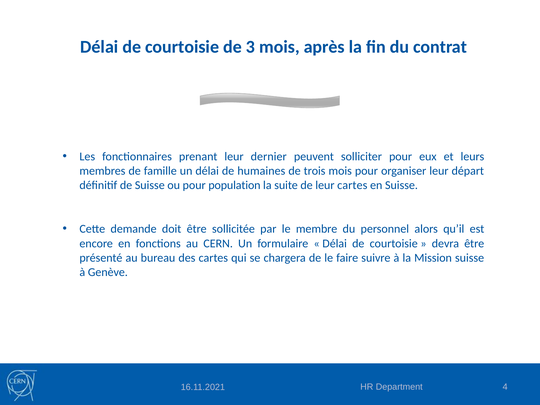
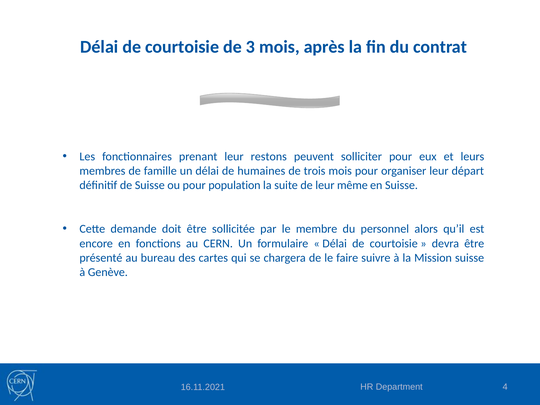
dernier: dernier -> restons
leur cartes: cartes -> même
